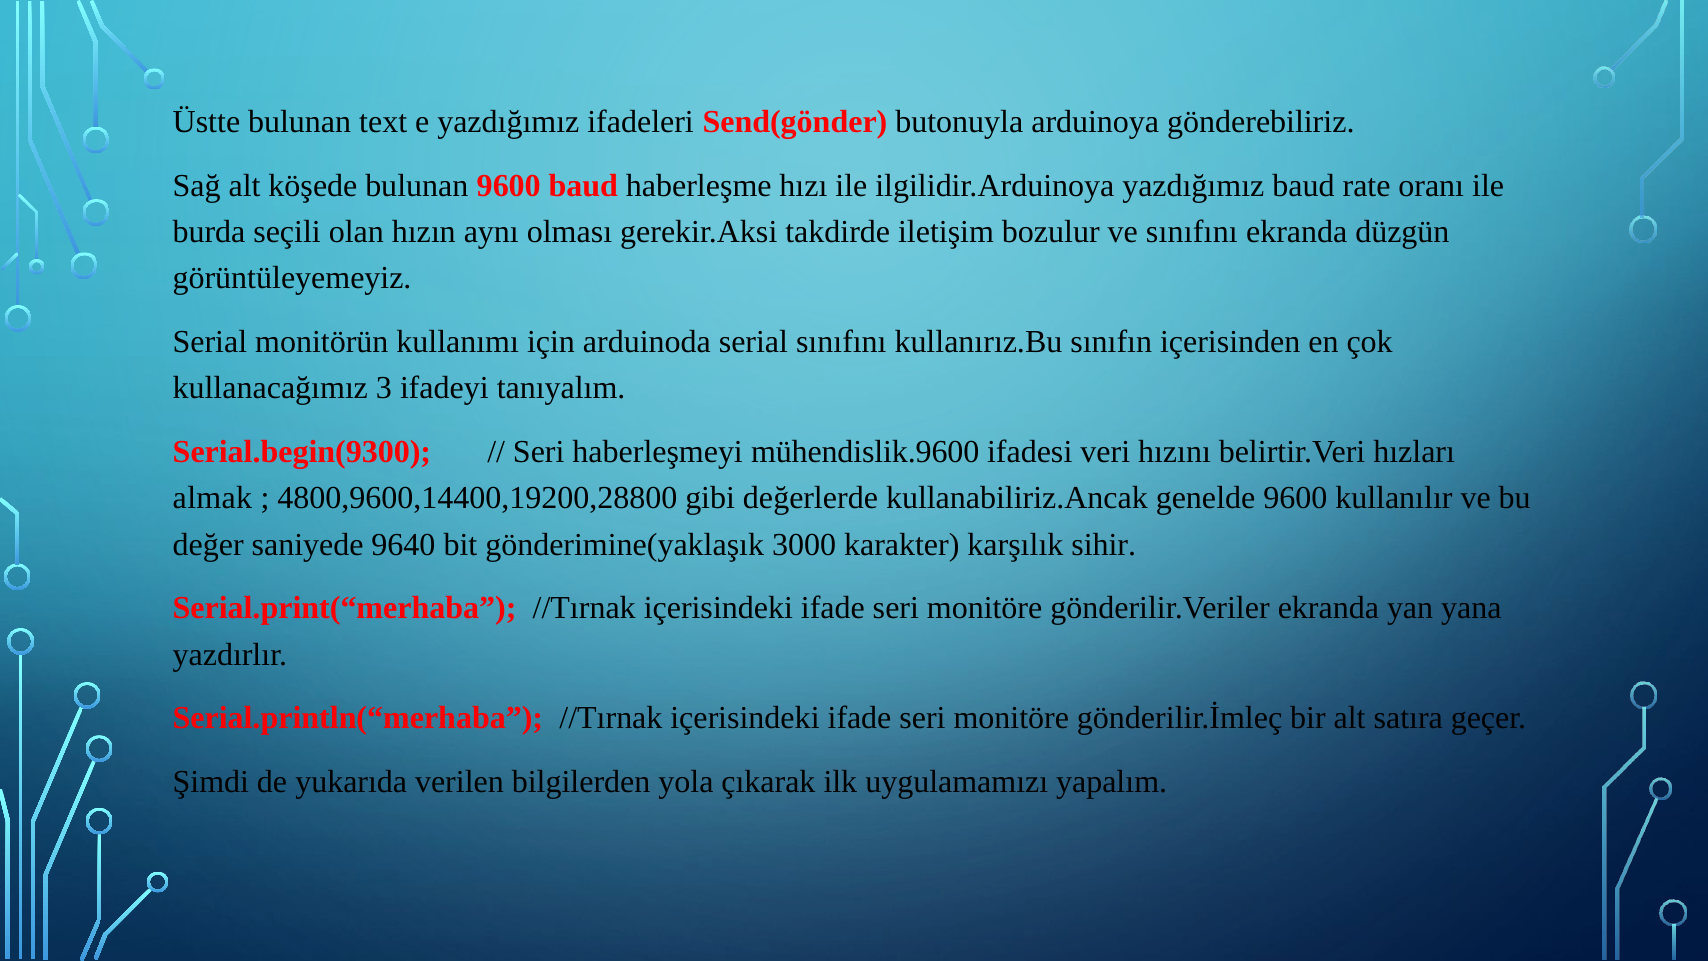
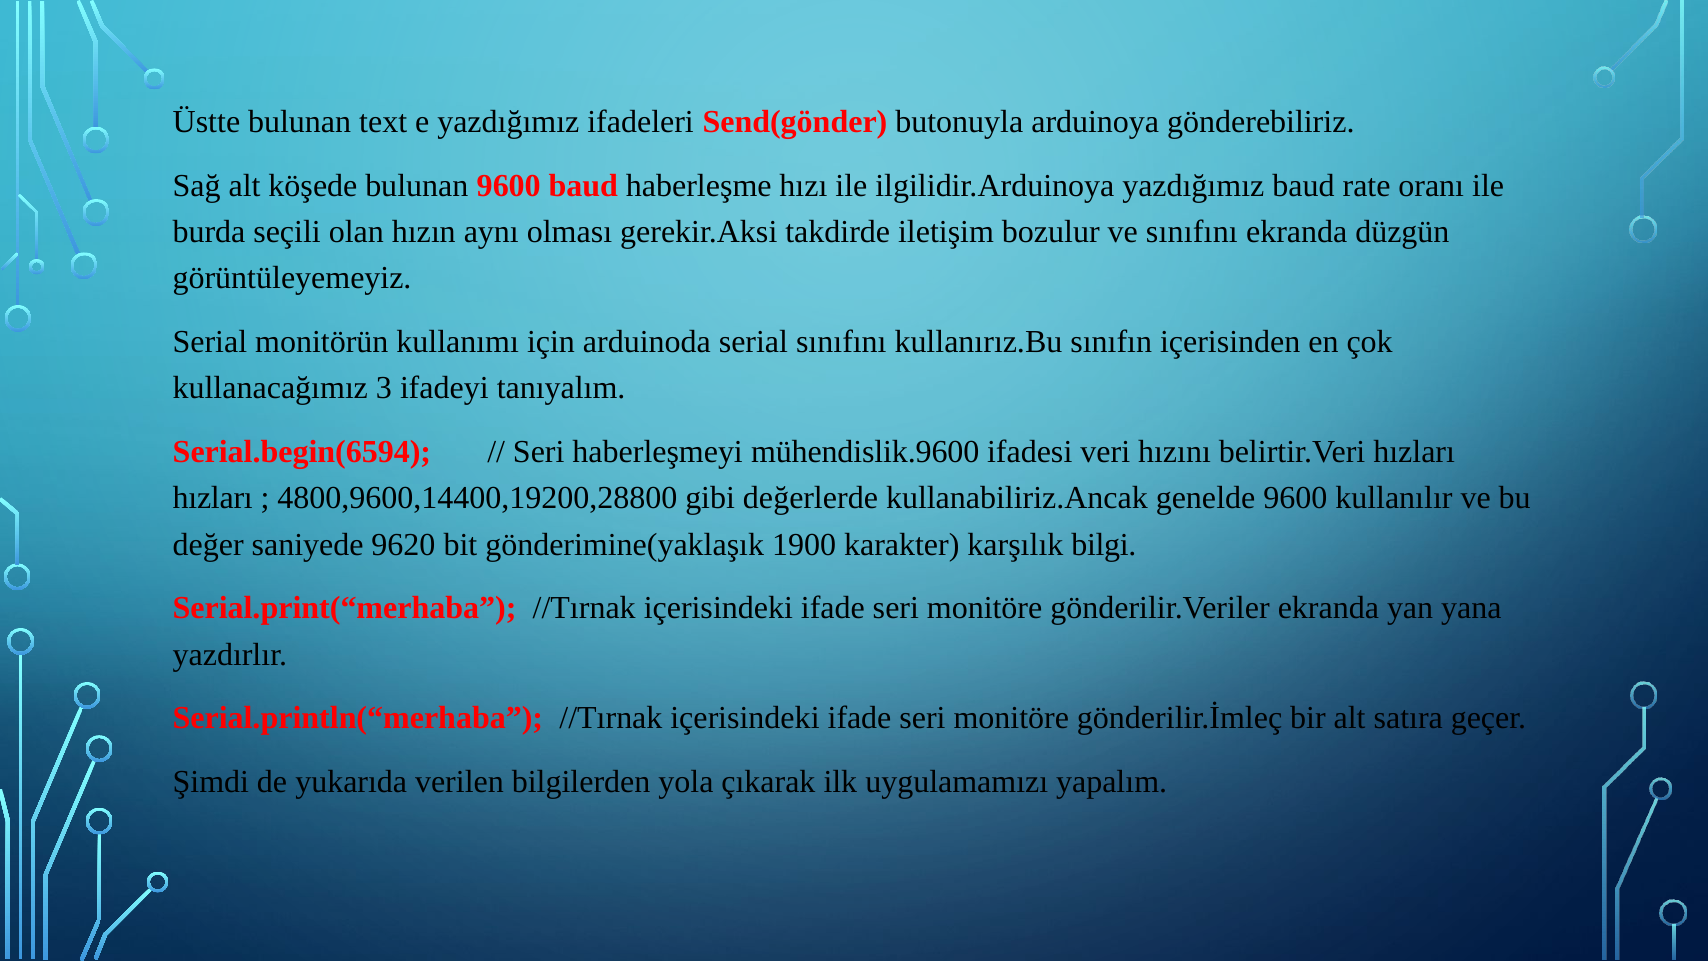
Serial.begin(9300: Serial.begin(9300 -> Serial.begin(6594
almak at (212, 498): almak -> hızları
9640: 9640 -> 9620
3000: 3000 -> 1900
sihir: sihir -> bilgi
